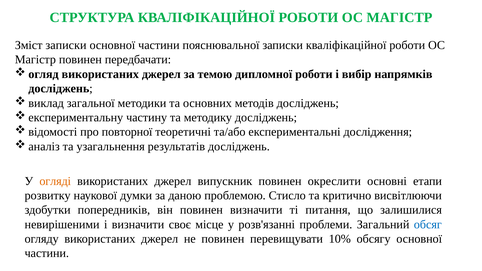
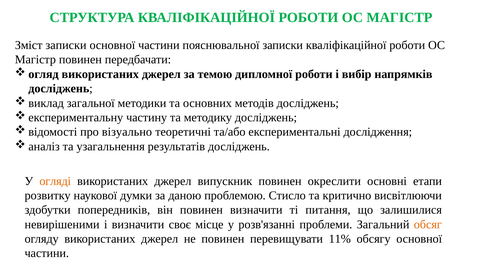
повторної: повторної -> візуально
обсяг colour: blue -> orange
10%: 10% -> 11%
